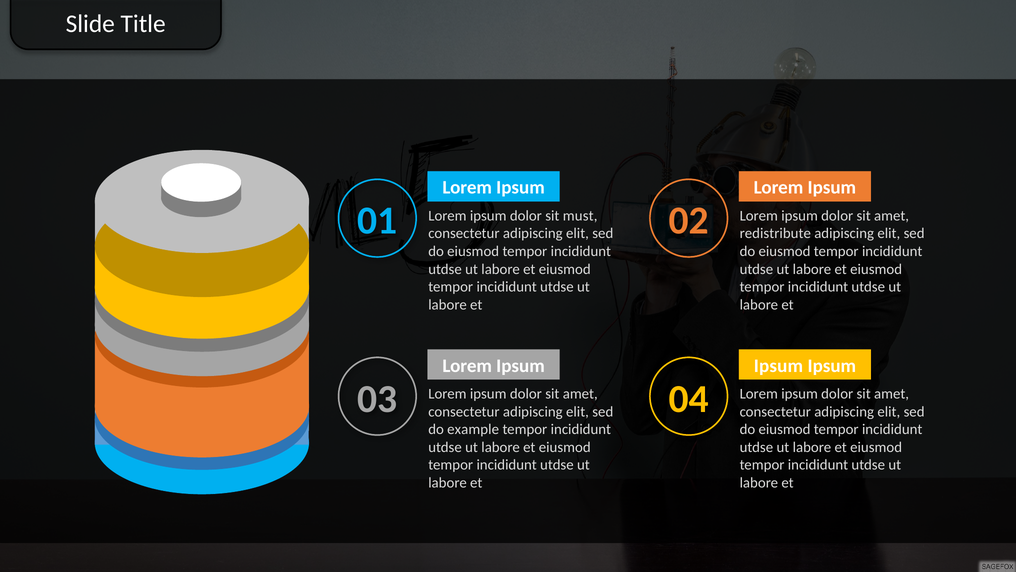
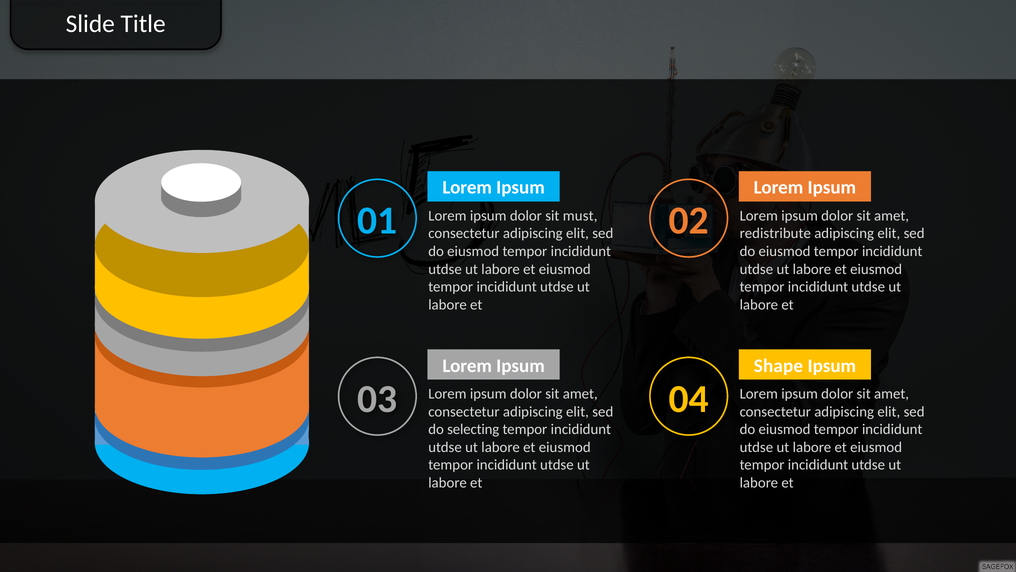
Ipsum at (778, 365): Ipsum -> Shape
example: example -> selecting
